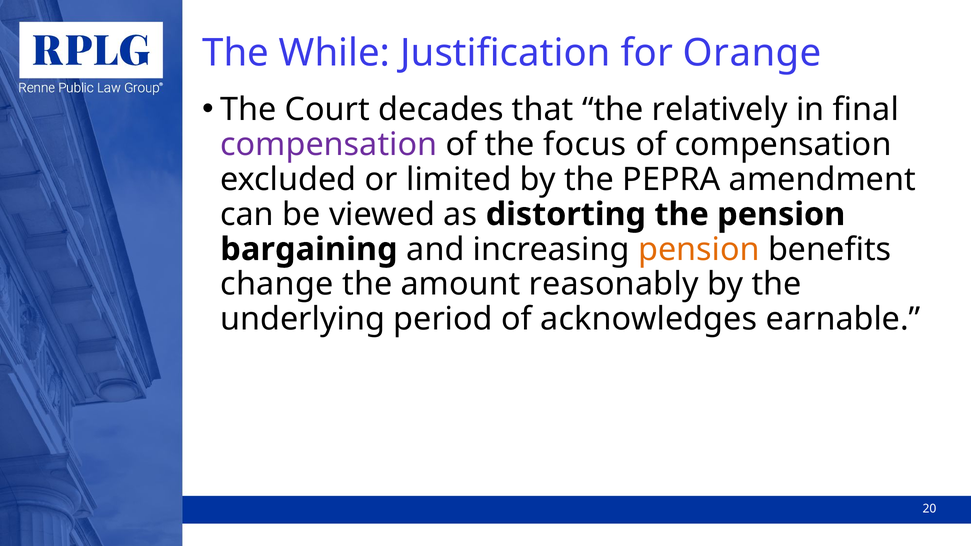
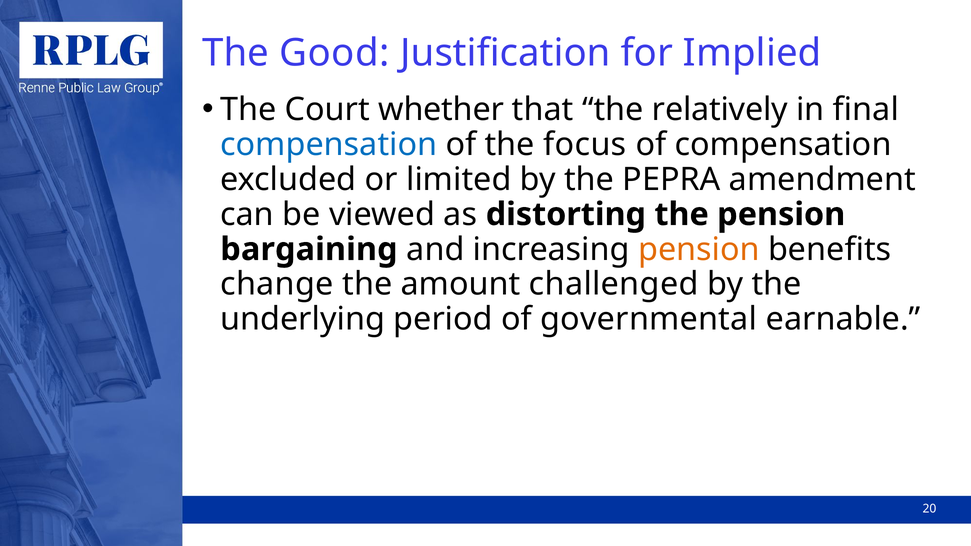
While: While -> Good
Orange: Orange -> Implied
decades: decades -> whether
compensation at (329, 144) colour: purple -> blue
reasonably: reasonably -> challenged
acknowledges: acknowledges -> governmental
